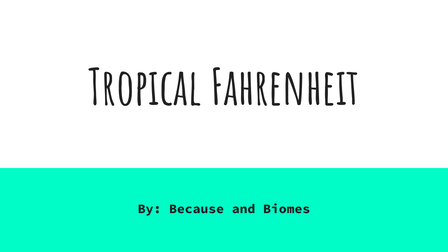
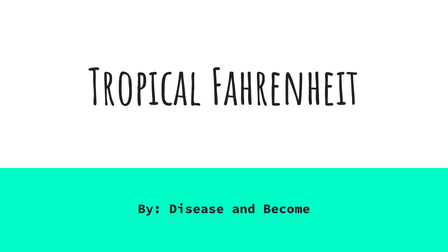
Because: Because -> Disease
Biomes: Biomes -> Become
